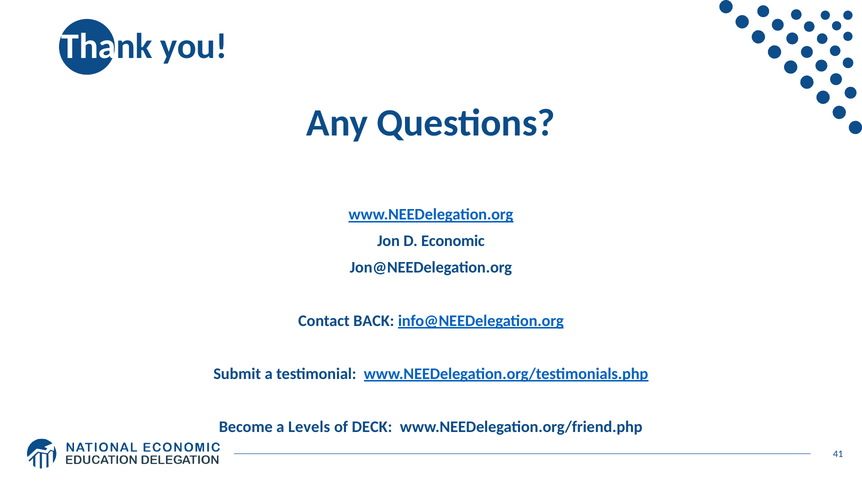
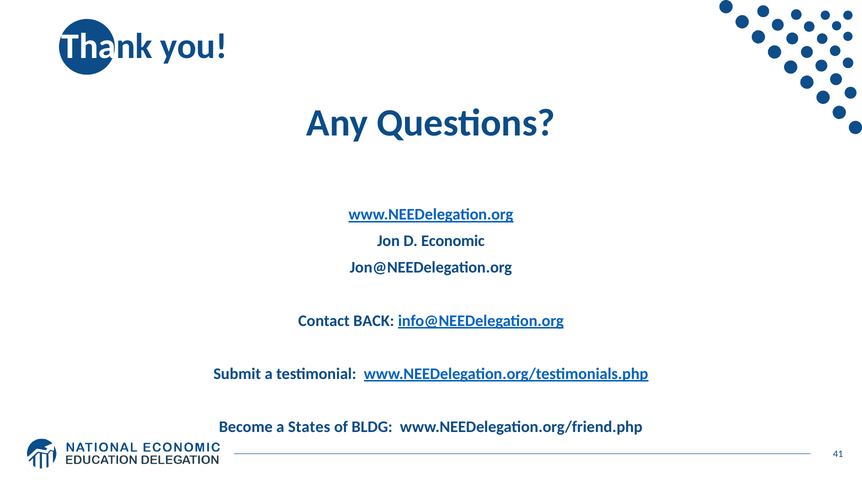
Levels: Levels -> States
DECK: DECK -> BLDG
